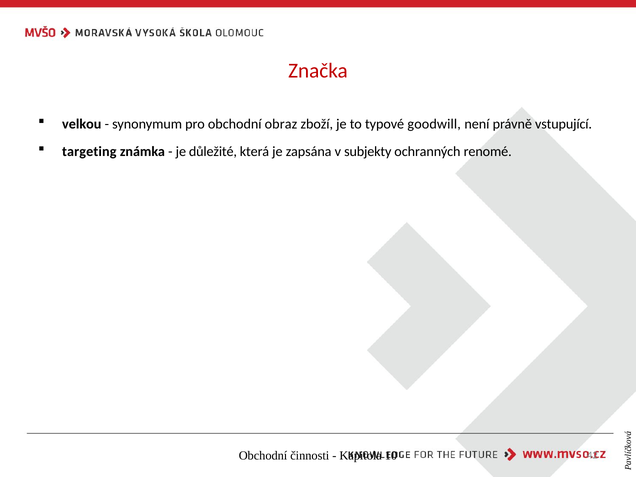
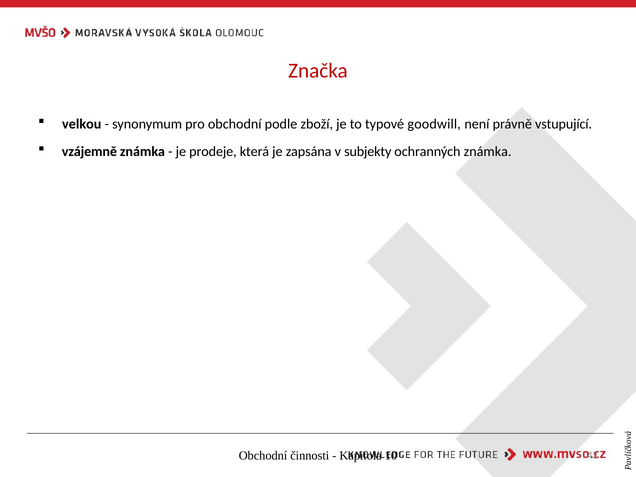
obraz: obraz -> podle
targeting: targeting -> vzájemně
důležité: důležité -> prodeje
ochranných renomé: renomé -> známka
